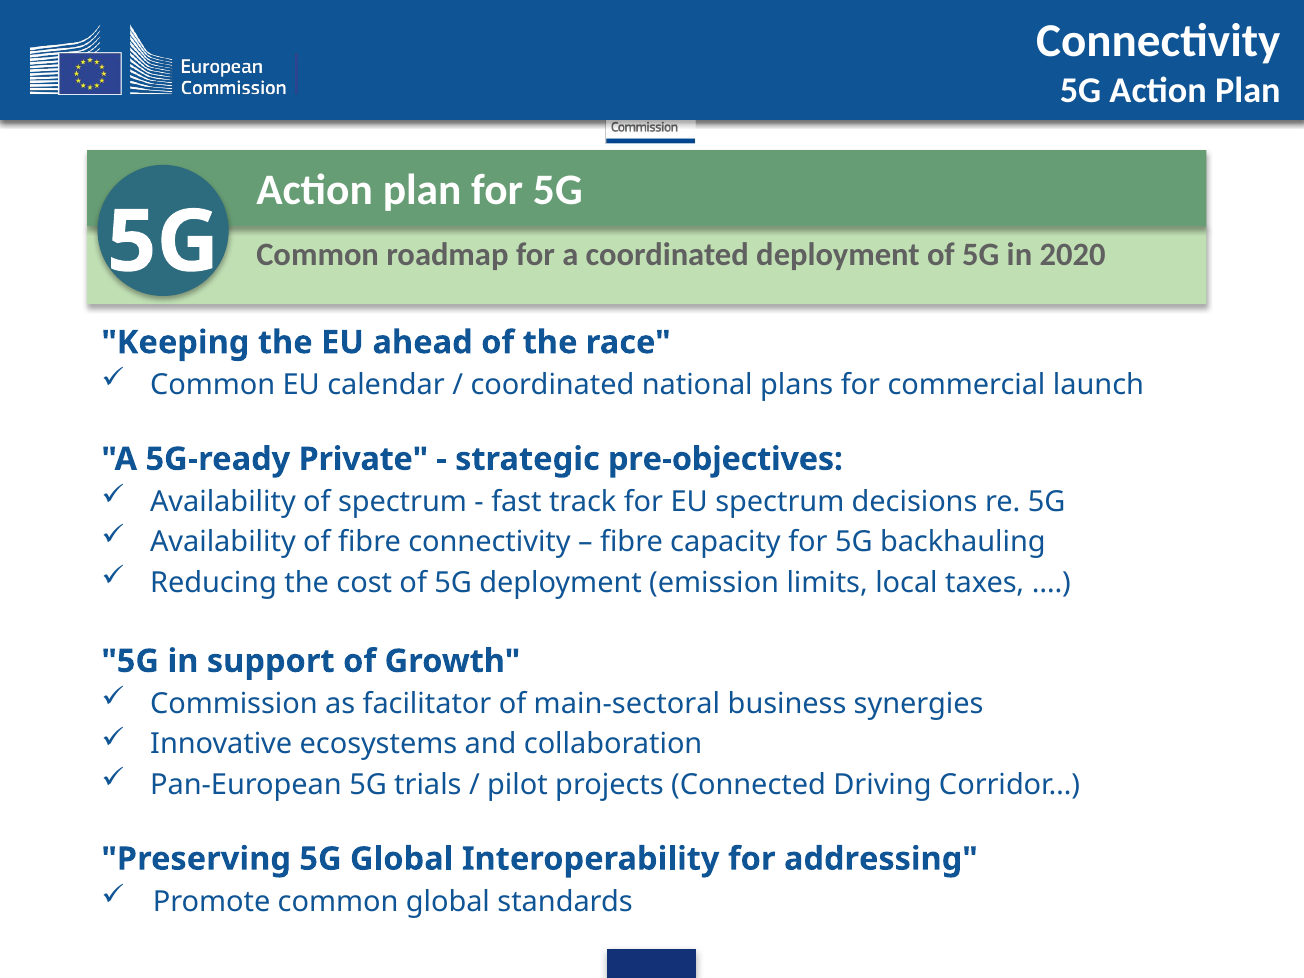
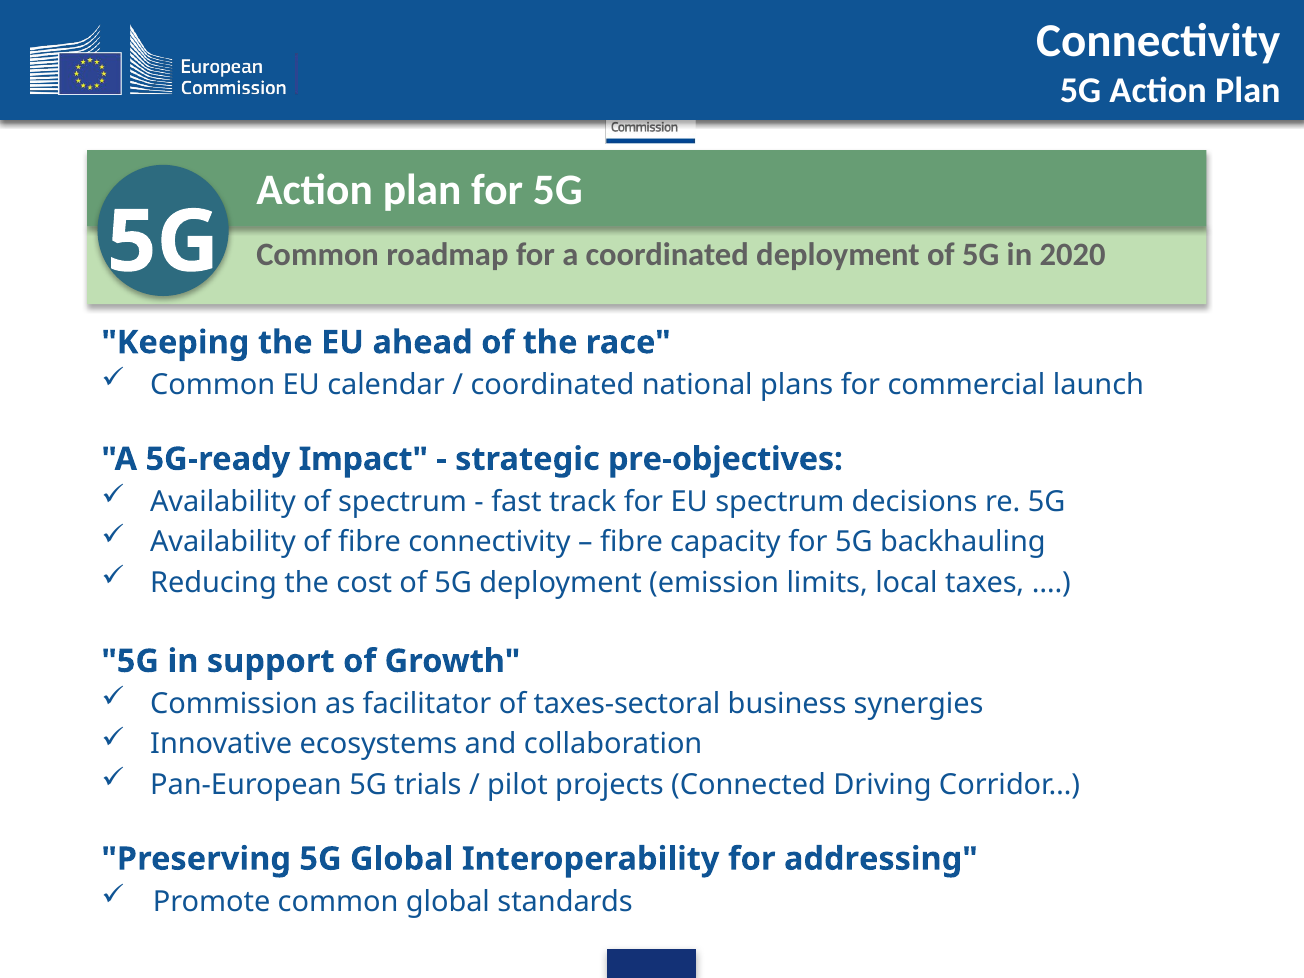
Private: Private -> Impact
main-sectoral: main-sectoral -> taxes-sectoral
